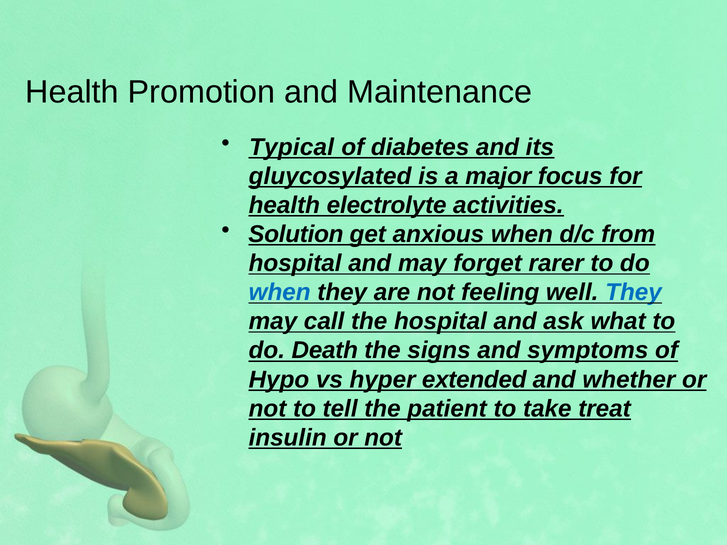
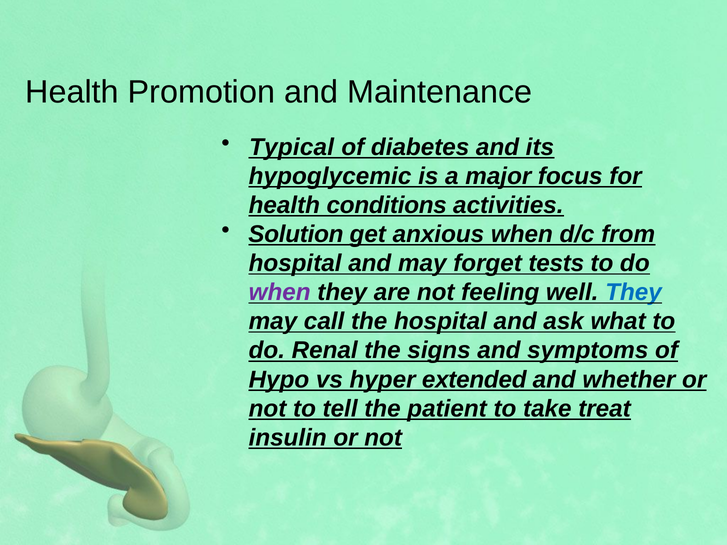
gluycosylated: gluycosylated -> hypoglycemic
electrolyte: electrolyte -> conditions
rarer: rarer -> tests
when at (280, 293) colour: blue -> purple
Death: Death -> Renal
